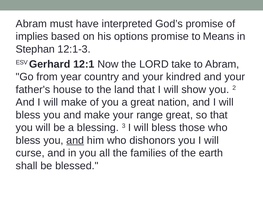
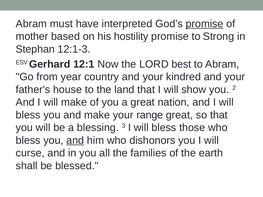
promise at (205, 24) underline: none -> present
implies: implies -> mother
options: options -> hostility
Means: Means -> Strong
take: take -> best
